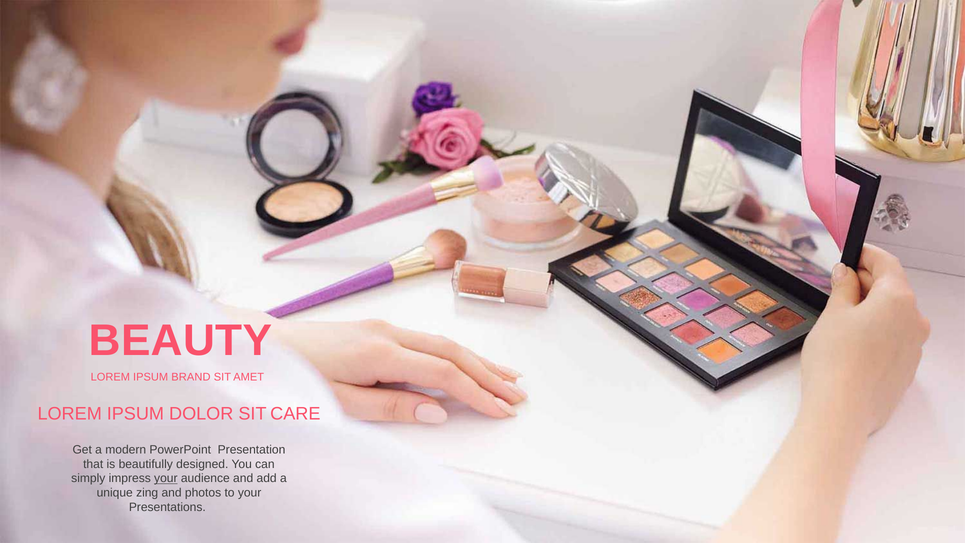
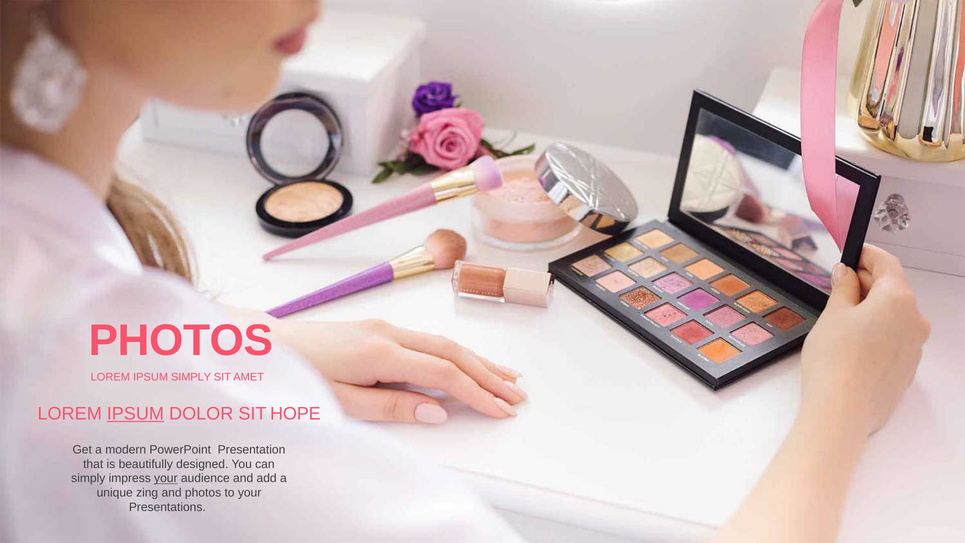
BEAUTY at (180, 341): BEAUTY -> PHOTOS
IPSUM BRAND: BRAND -> SIMPLY
IPSUM at (135, 413) underline: none -> present
CARE: CARE -> HOPE
